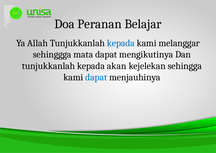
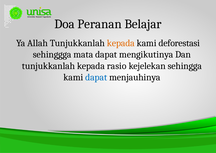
kepada at (121, 43) colour: blue -> orange
melanggar: melanggar -> deforestasi
akan: akan -> rasio
